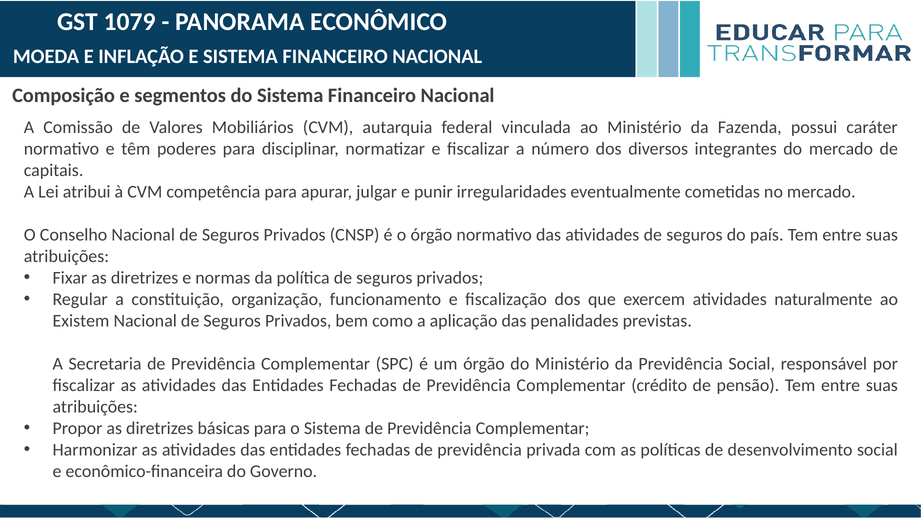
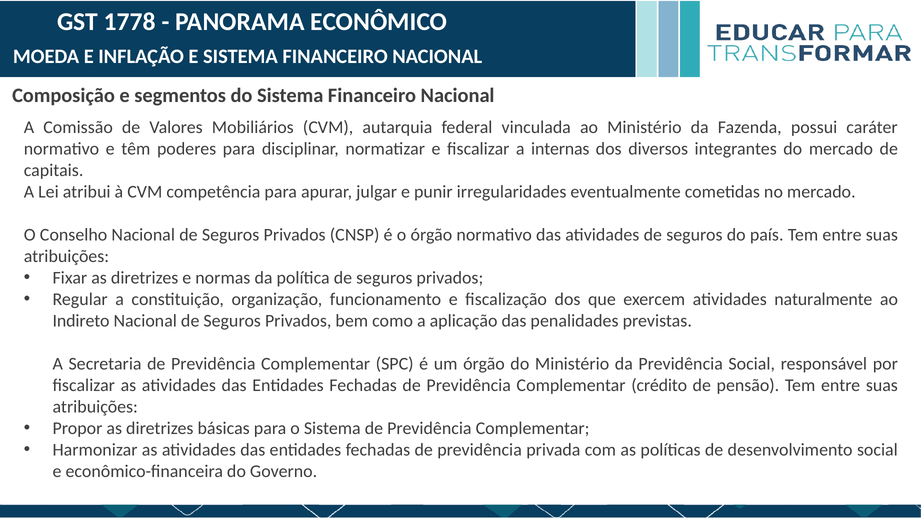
1079: 1079 -> 1778
número: número -> internas
Existem: Existem -> Indireto
